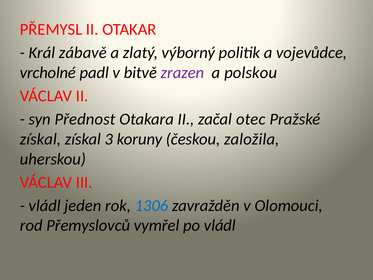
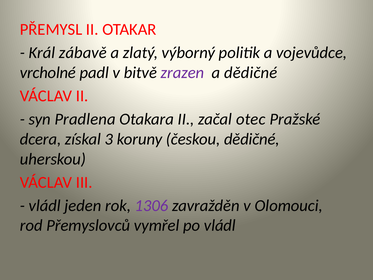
a polskou: polskou -> dědičné
Přednost: Přednost -> Pradlena
získal at (40, 139): získal -> dcera
českou založila: založila -> dědičné
1306 colour: blue -> purple
